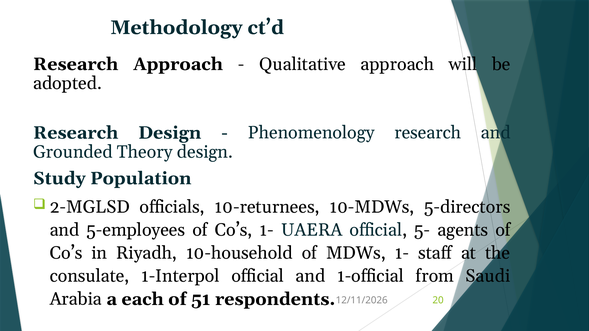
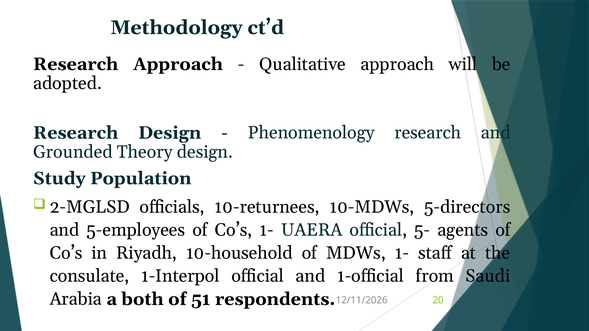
each: each -> both
